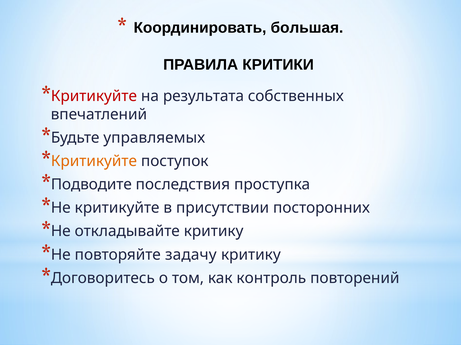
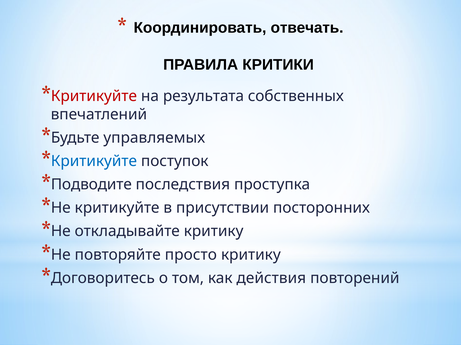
большая: большая -> отвечать
Критикуйте at (94, 161) colour: orange -> blue
задачу: задачу -> просто
контроль: контроль -> действия
